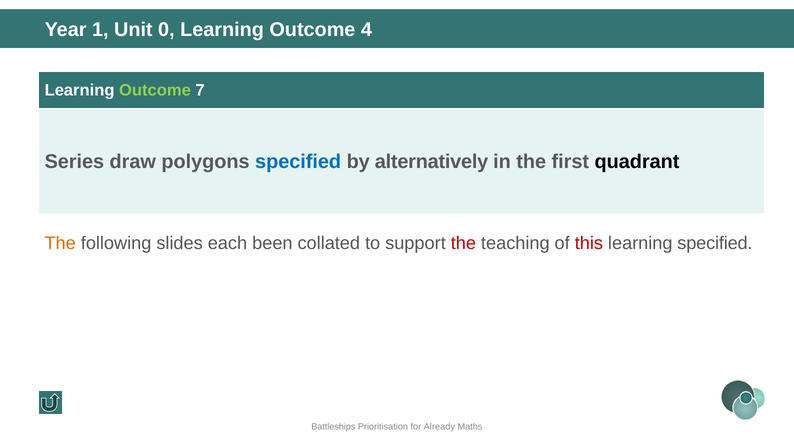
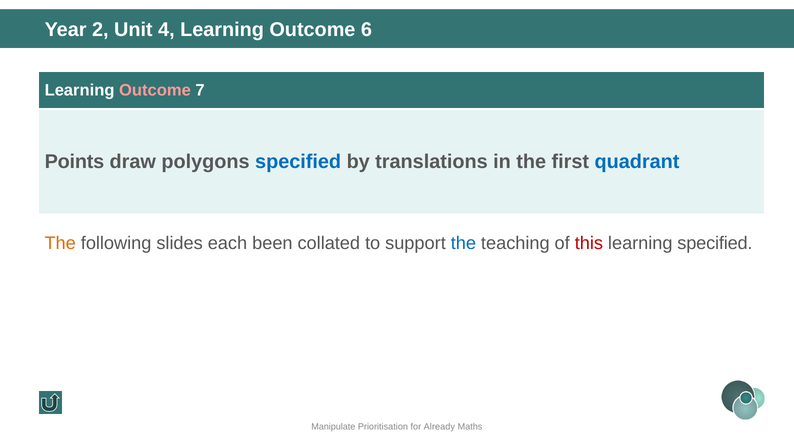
1: 1 -> 2
0: 0 -> 4
4: 4 -> 6
Outcome at (155, 90) colour: light green -> pink
Series: Series -> Points
alternatively: alternatively -> translations
quadrant colour: black -> blue
the at (463, 243) colour: red -> blue
Battleships: Battleships -> Manipulate
